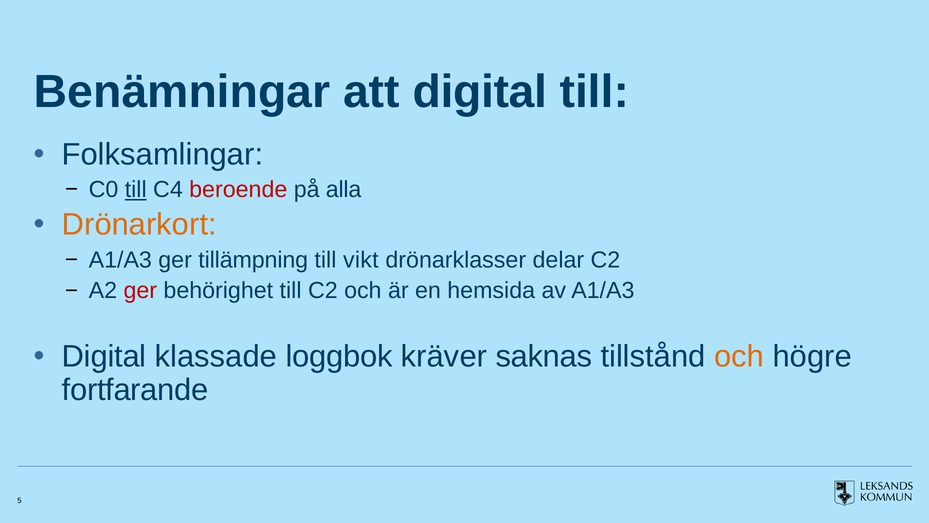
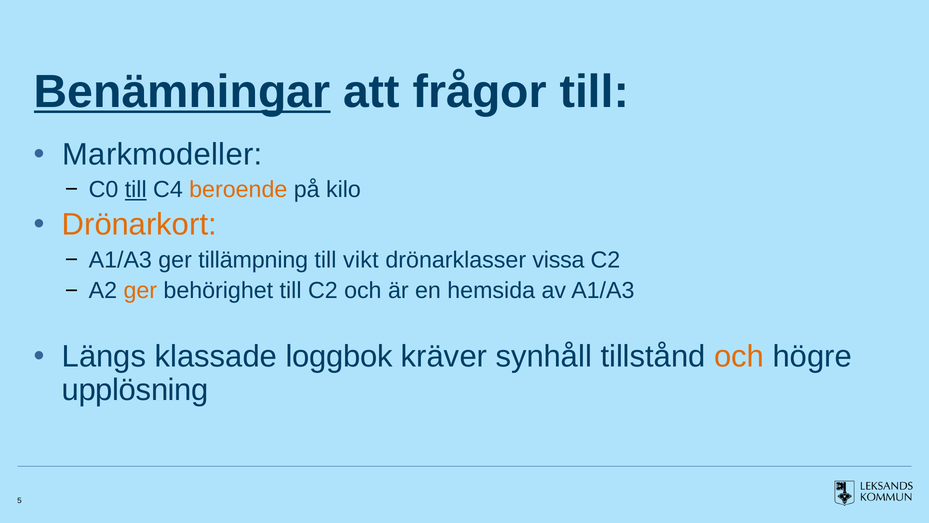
Benämningar underline: none -> present
att digital: digital -> frågor
Folksamlingar: Folksamlingar -> Markmodeller
beroende colour: red -> orange
alla: alla -> kilo
delar: delar -> vissa
ger at (140, 291) colour: red -> orange
Digital at (104, 356): Digital -> Längs
saknas: saknas -> synhåll
fortfarande: fortfarande -> upplösning
